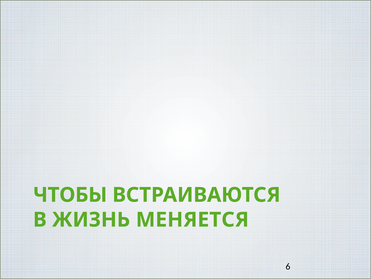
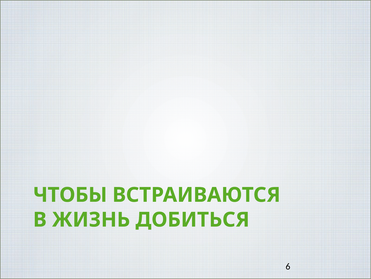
МЕНЯЕТСЯ: МЕНЯЕТСЯ -> ДОБИТЬСЯ
